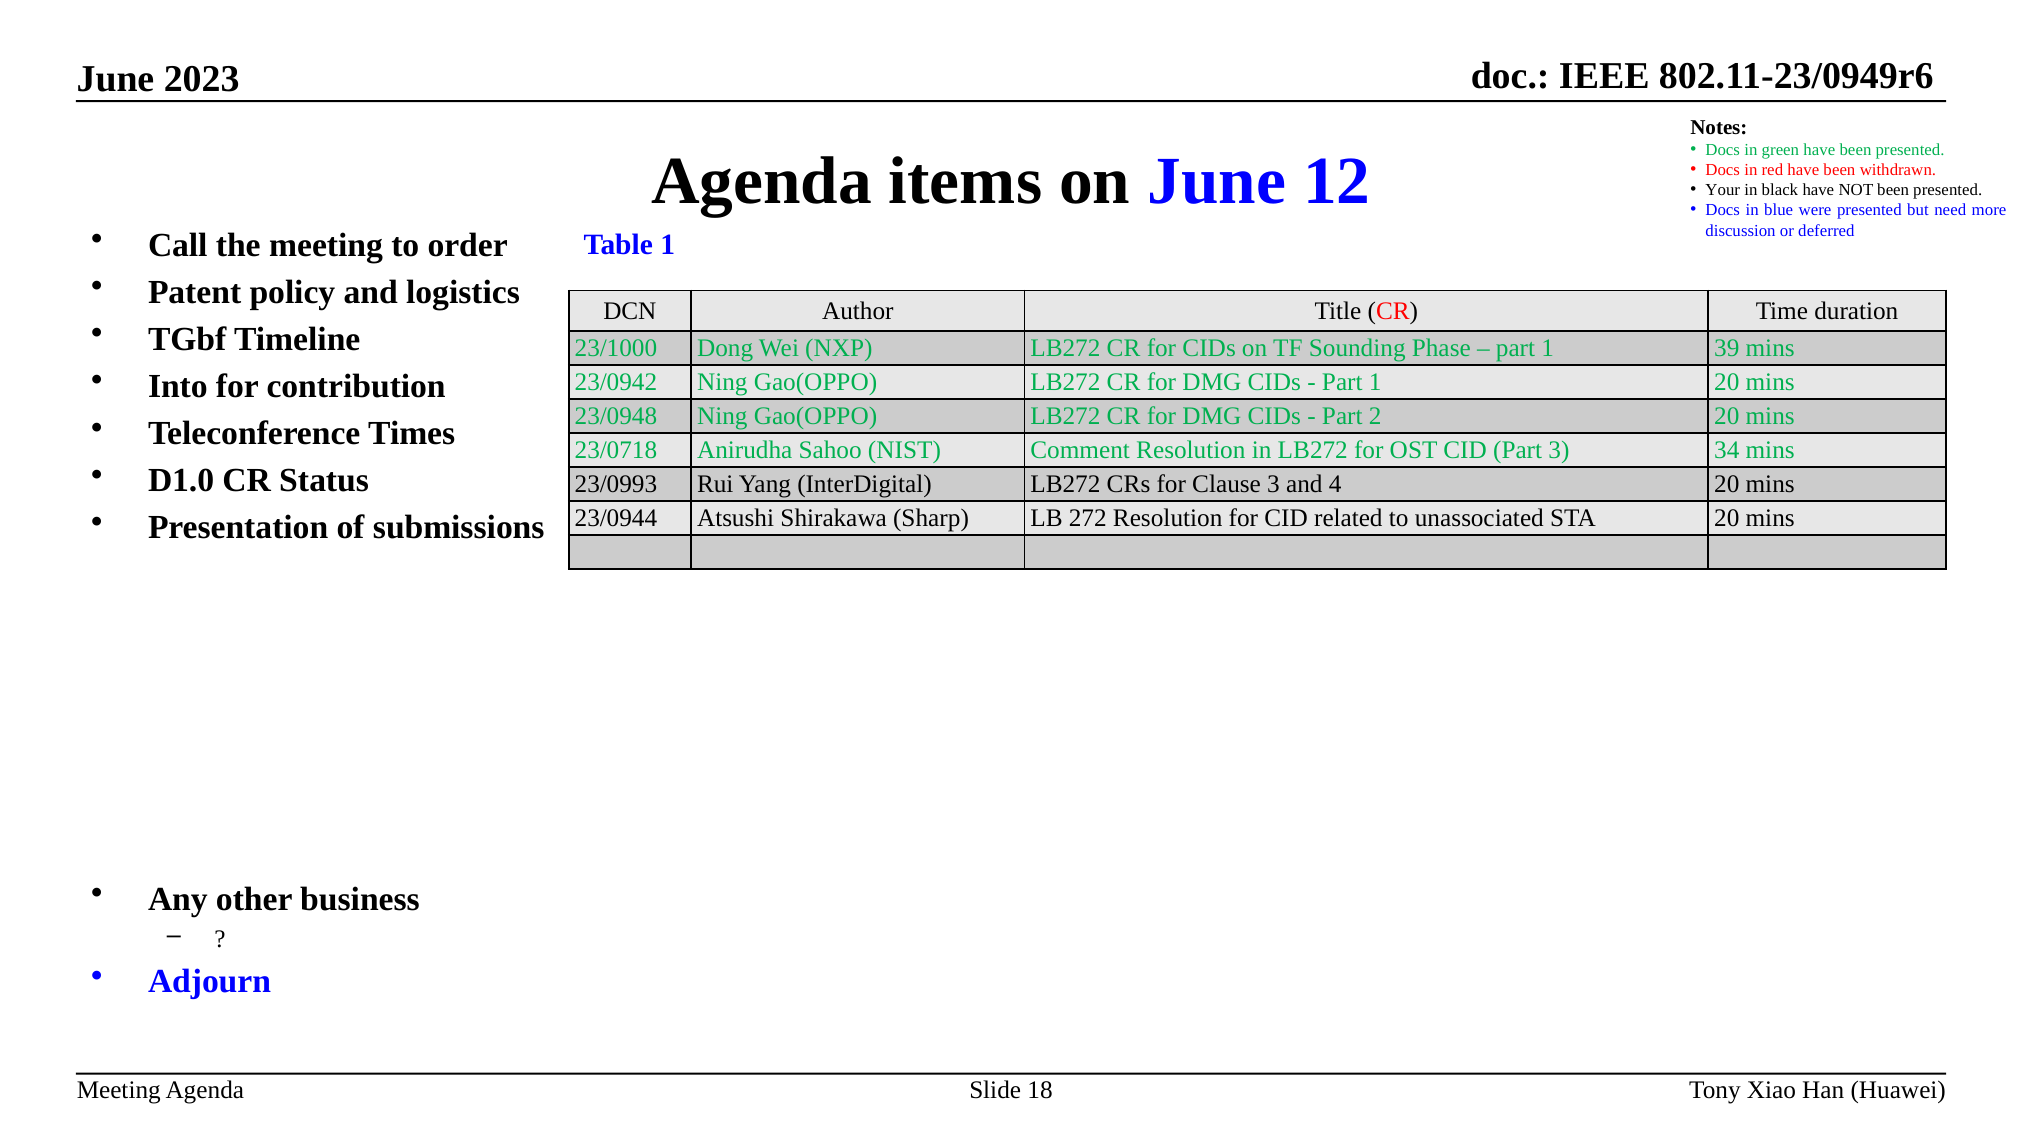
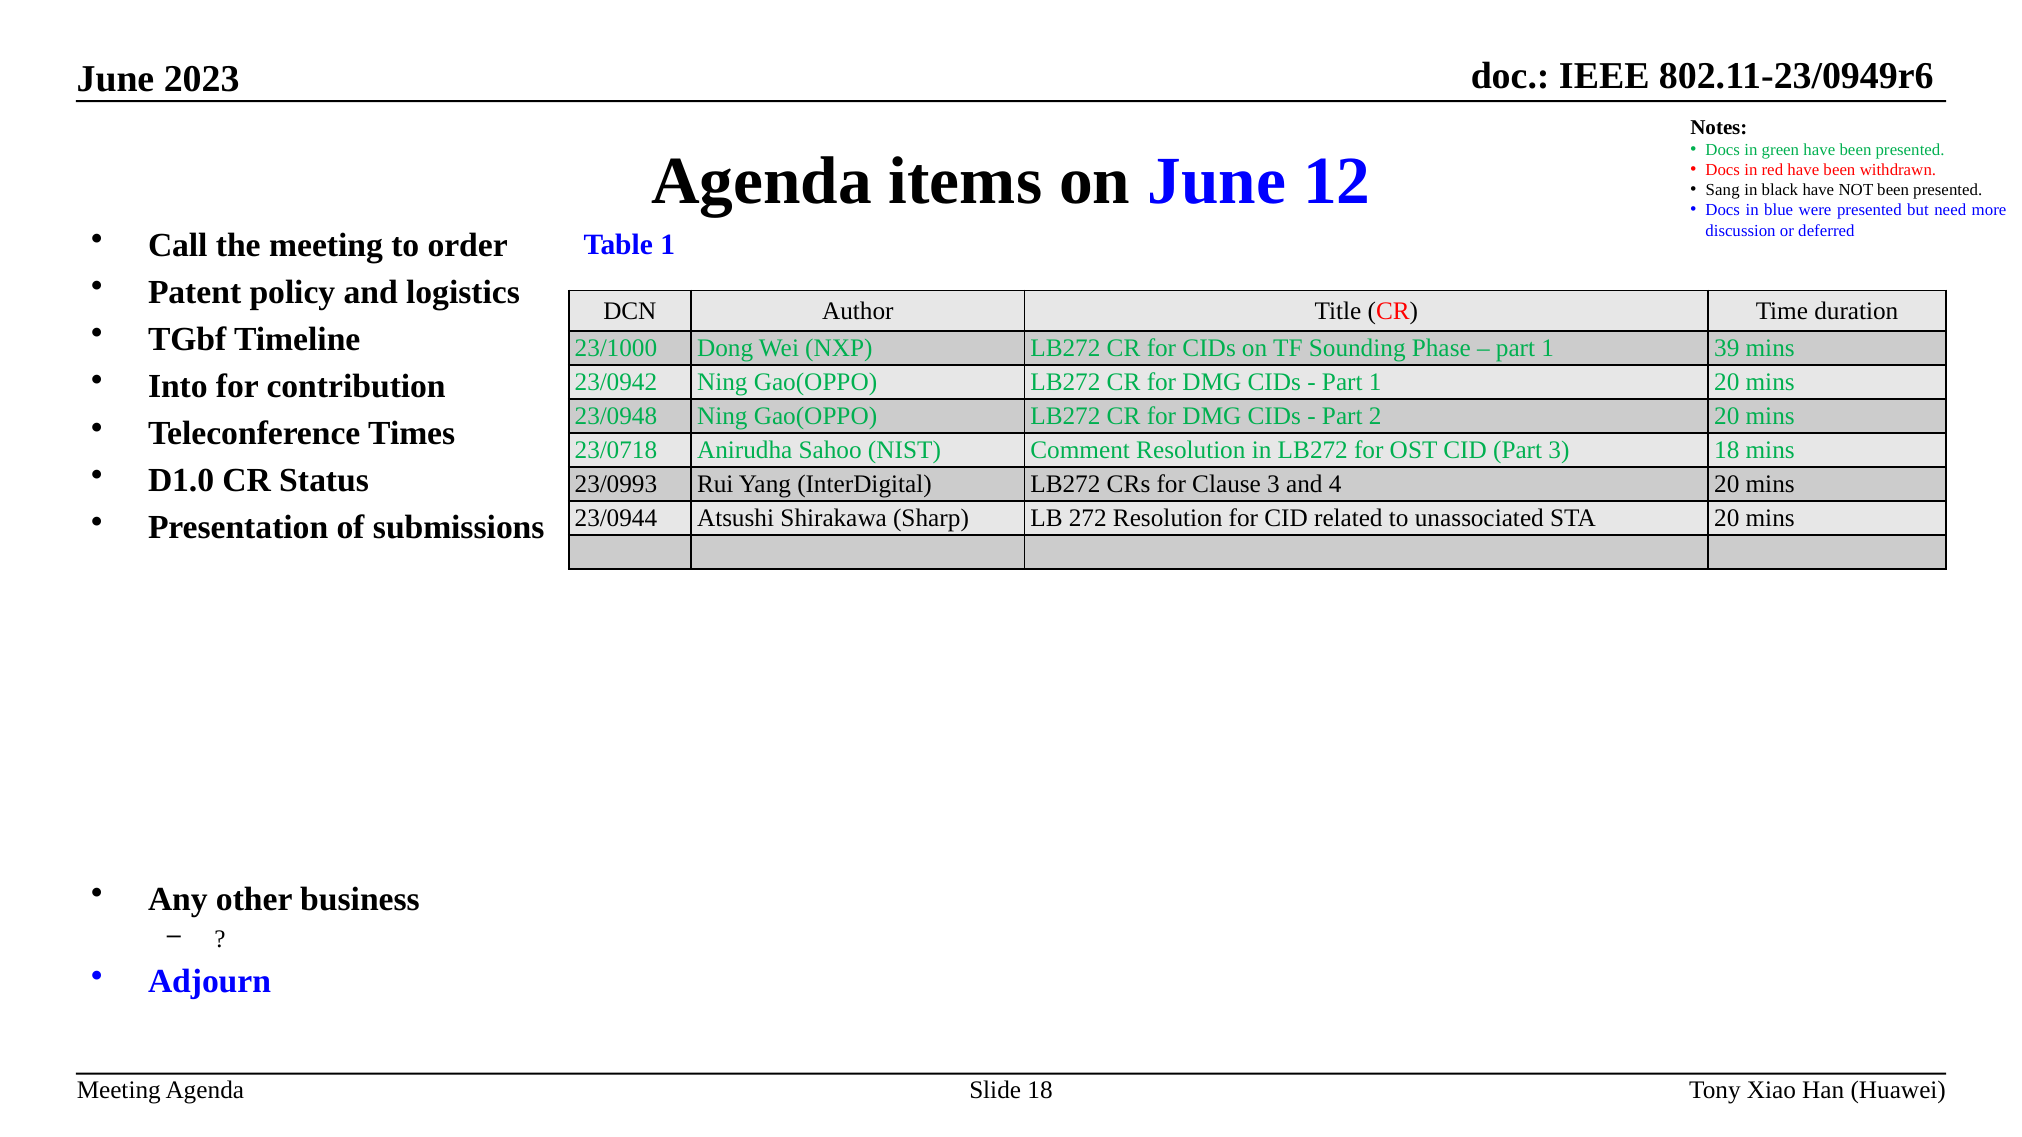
Your: Your -> Sang
3 34: 34 -> 18
